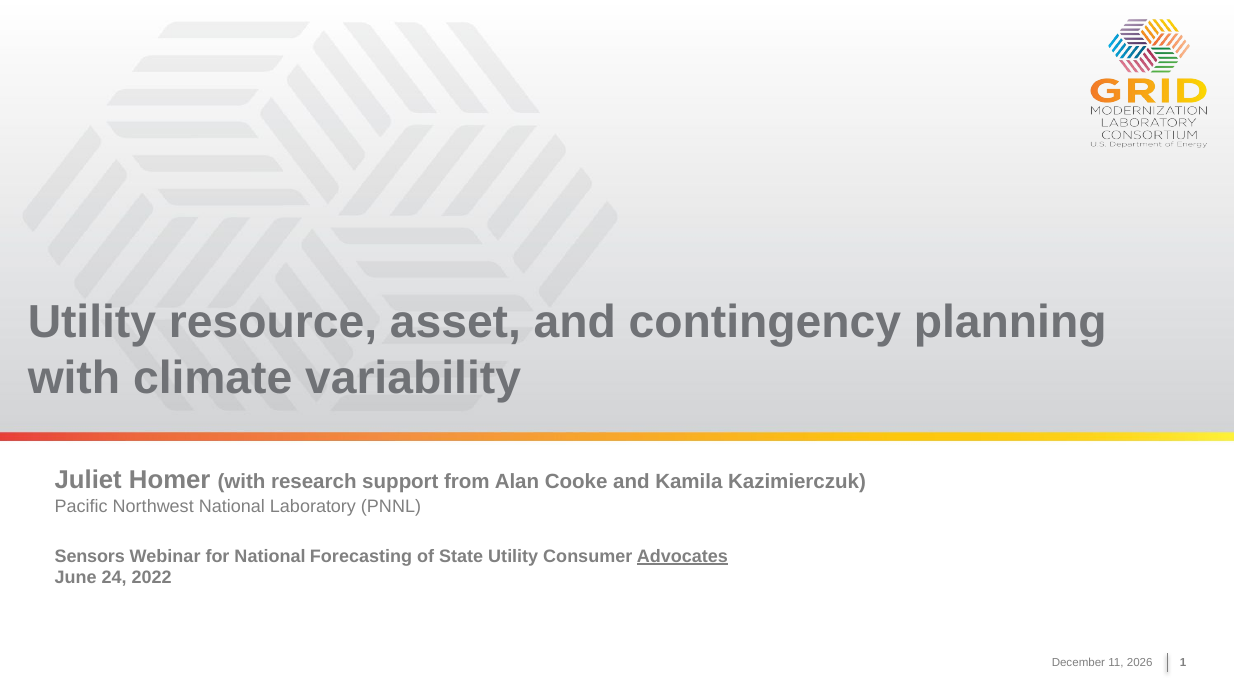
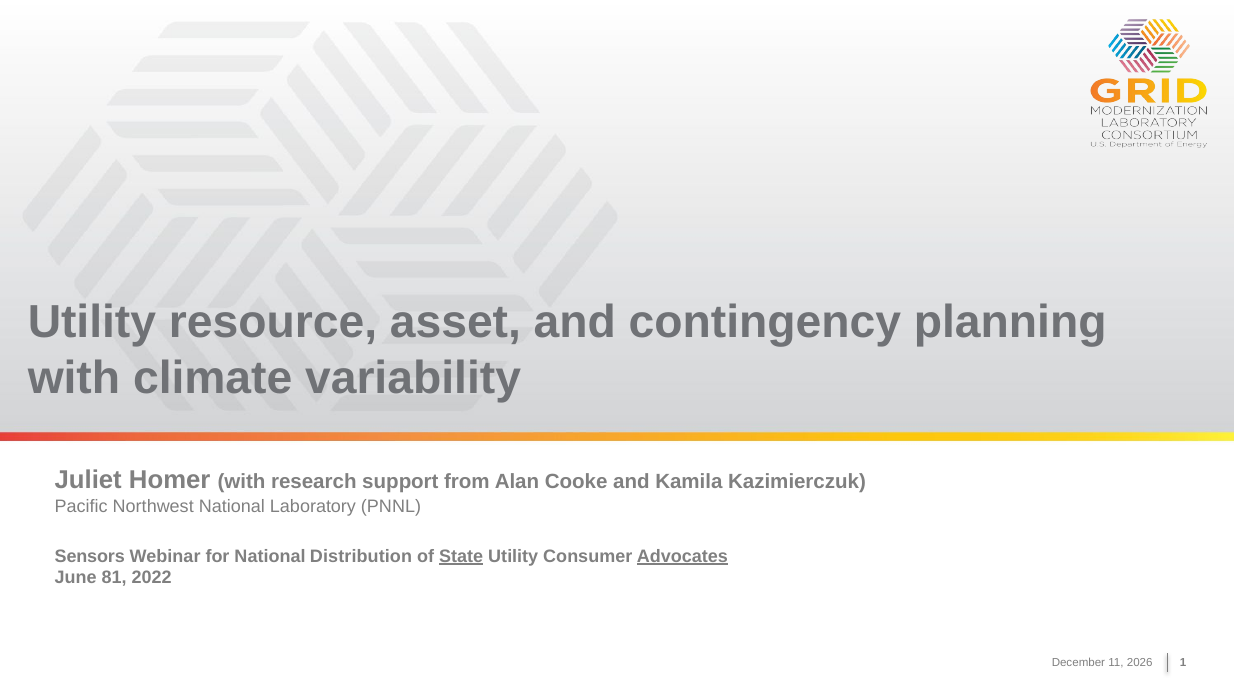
Forecasting: Forecasting -> Distribution
State underline: none -> present
24: 24 -> 81
